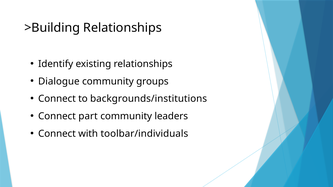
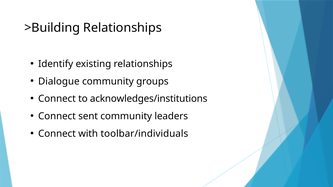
backgrounds/institutions: backgrounds/institutions -> acknowledges/institutions
part: part -> sent
